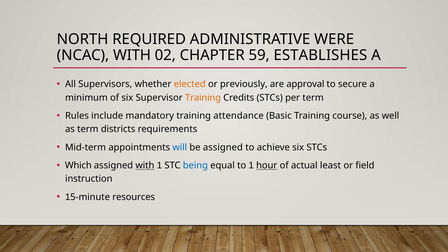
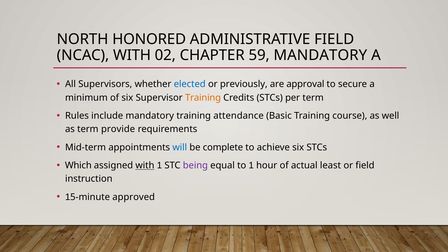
REQUIRED: REQUIRED -> HONORED
ADMINISTRATIVE WERE: WERE -> FIELD
59 ESTABLISHES: ESTABLISHES -> MANDATORY
elected colour: orange -> blue
districts: districts -> provide
be assigned: assigned -> complete
being colour: blue -> purple
hour underline: present -> none
resources: resources -> approved
